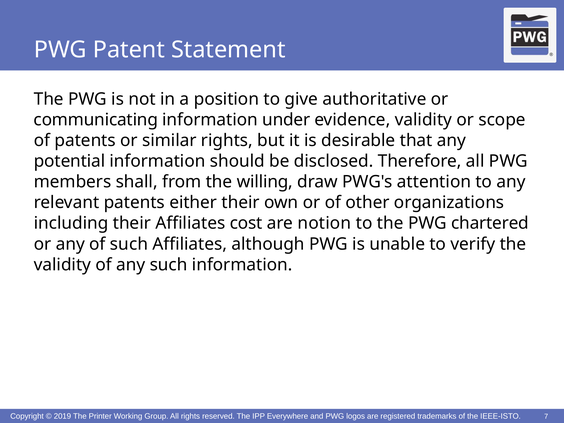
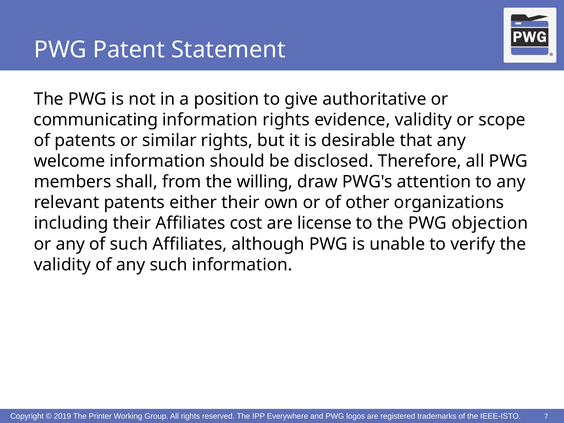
information under: under -> rights
potential: potential -> welcome
notion: notion -> license
chartered: chartered -> objection
